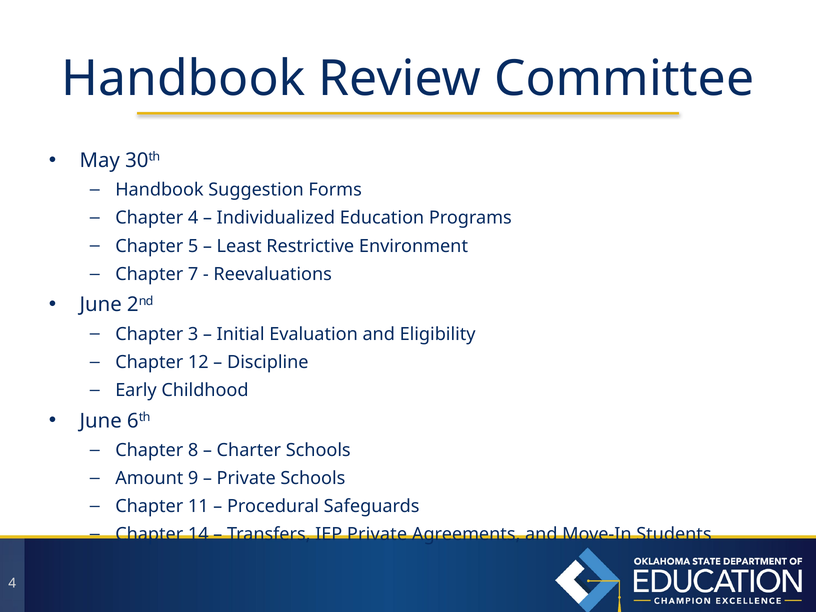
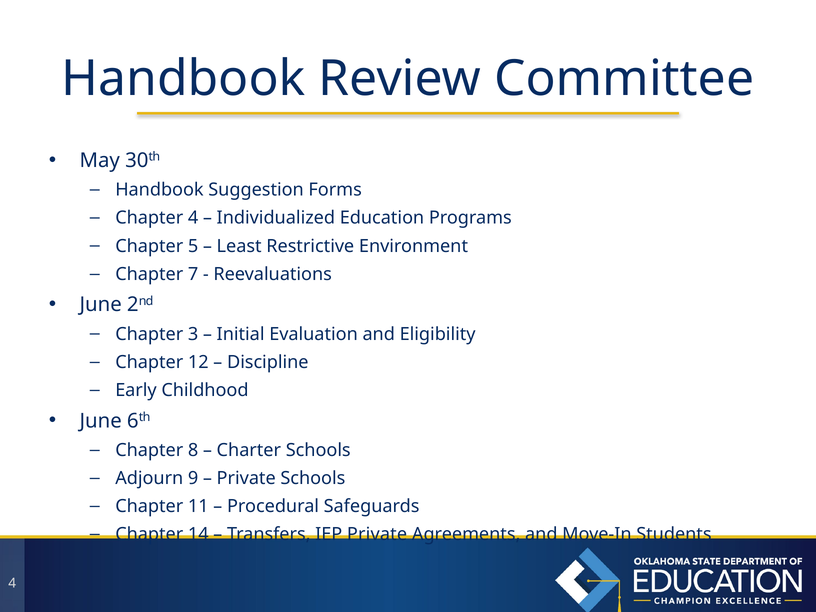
Amount: Amount -> Adjourn
